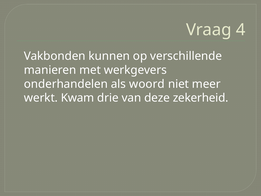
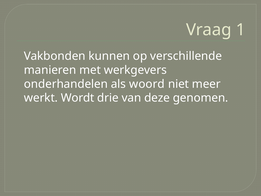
4: 4 -> 1
Kwam: Kwam -> Wordt
zekerheid: zekerheid -> genomen
